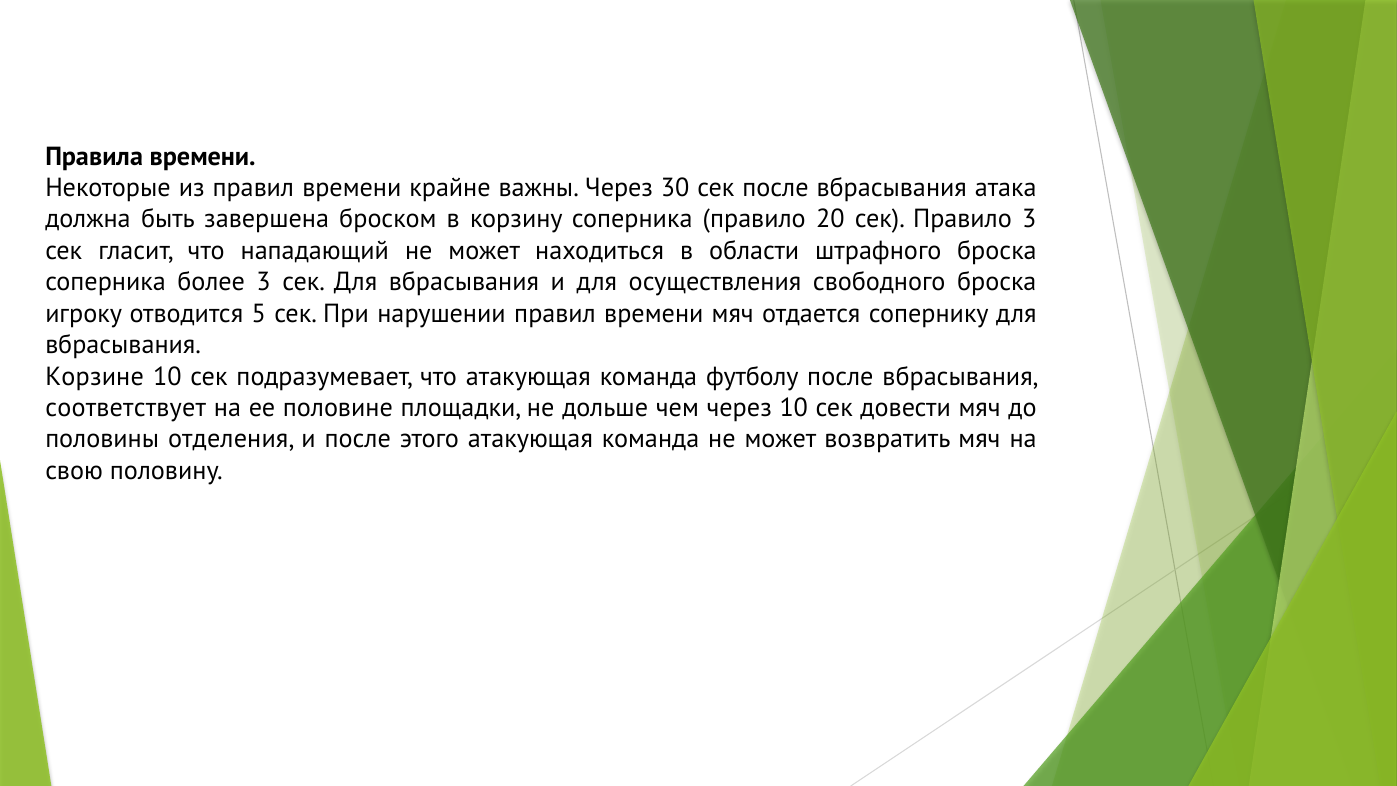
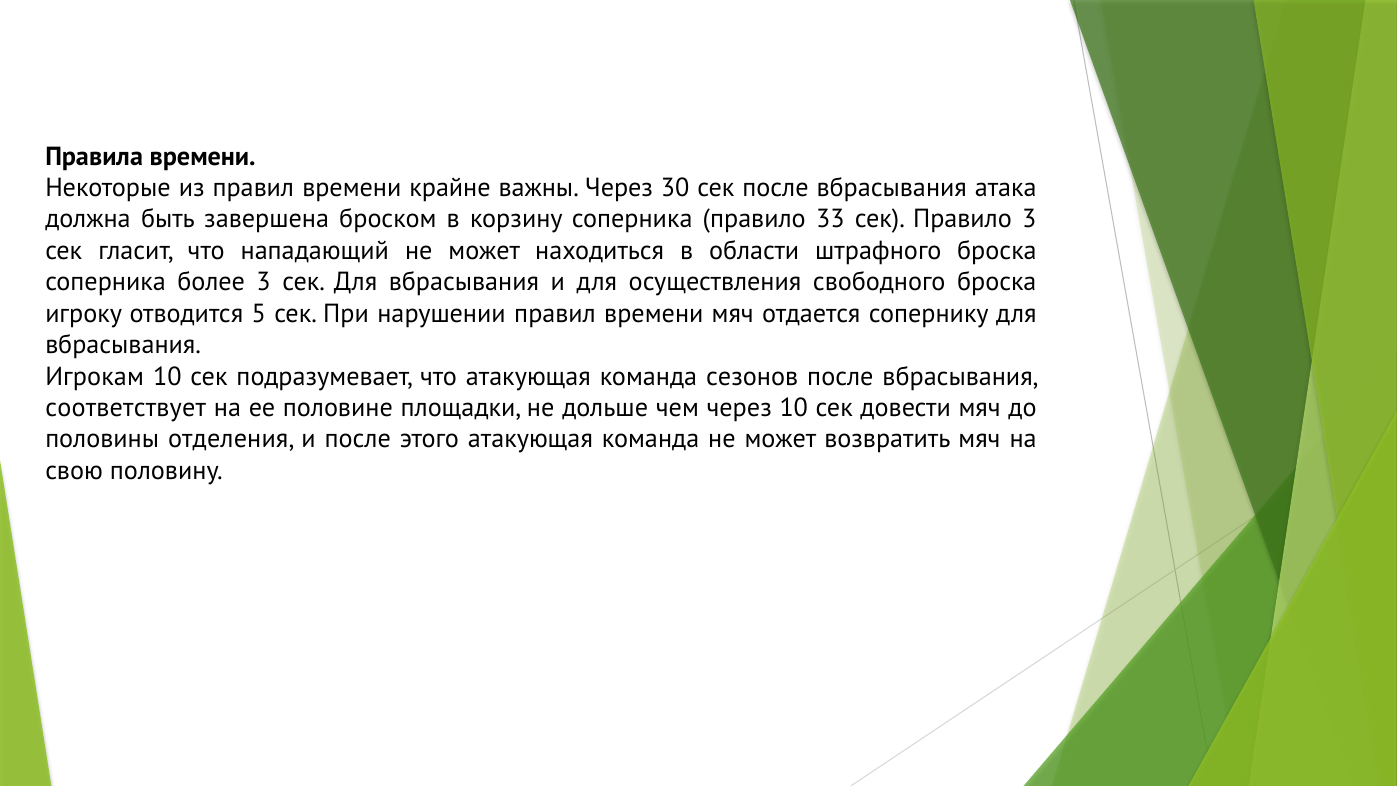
20: 20 -> 33
Корзине: Корзине -> Игрокам
футболу: футболу -> сезонов
